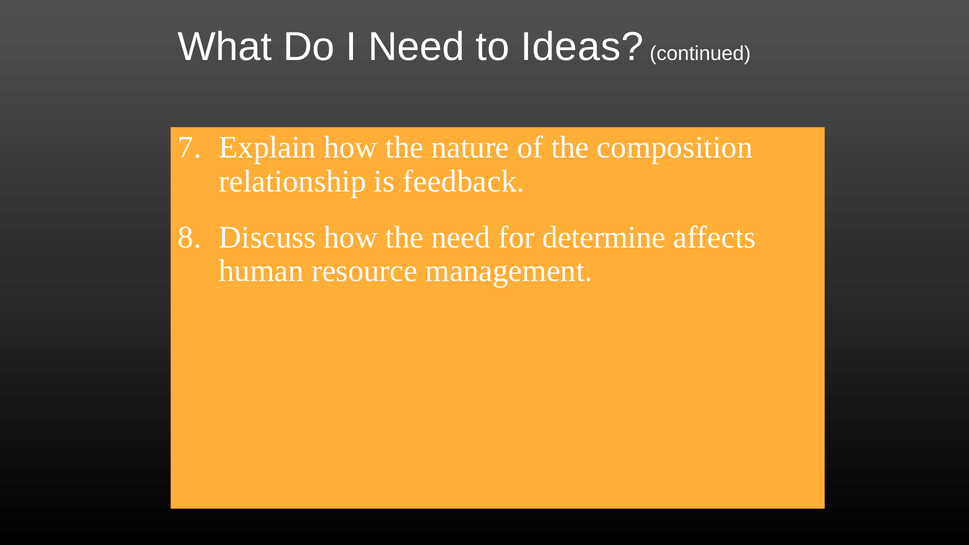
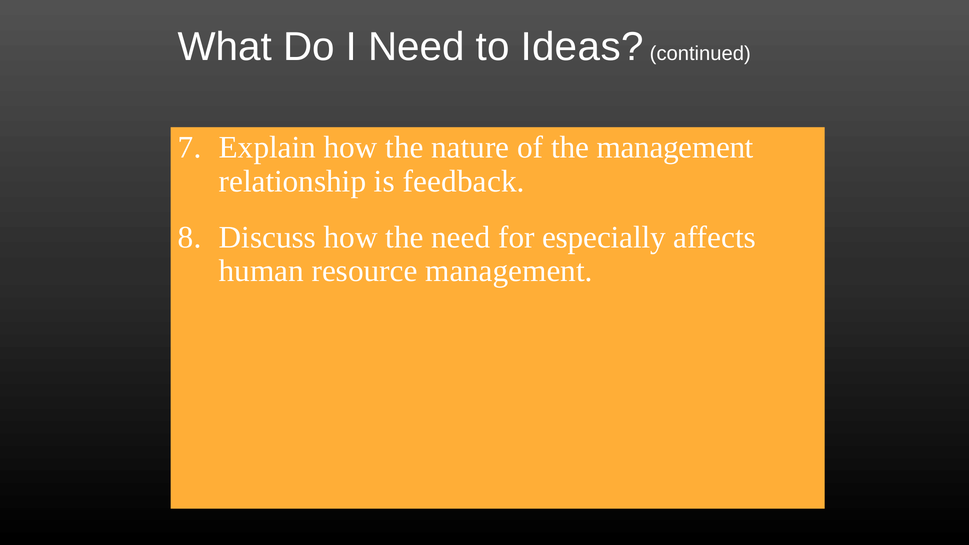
the composition: composition -> management
determine: determine -> especially
